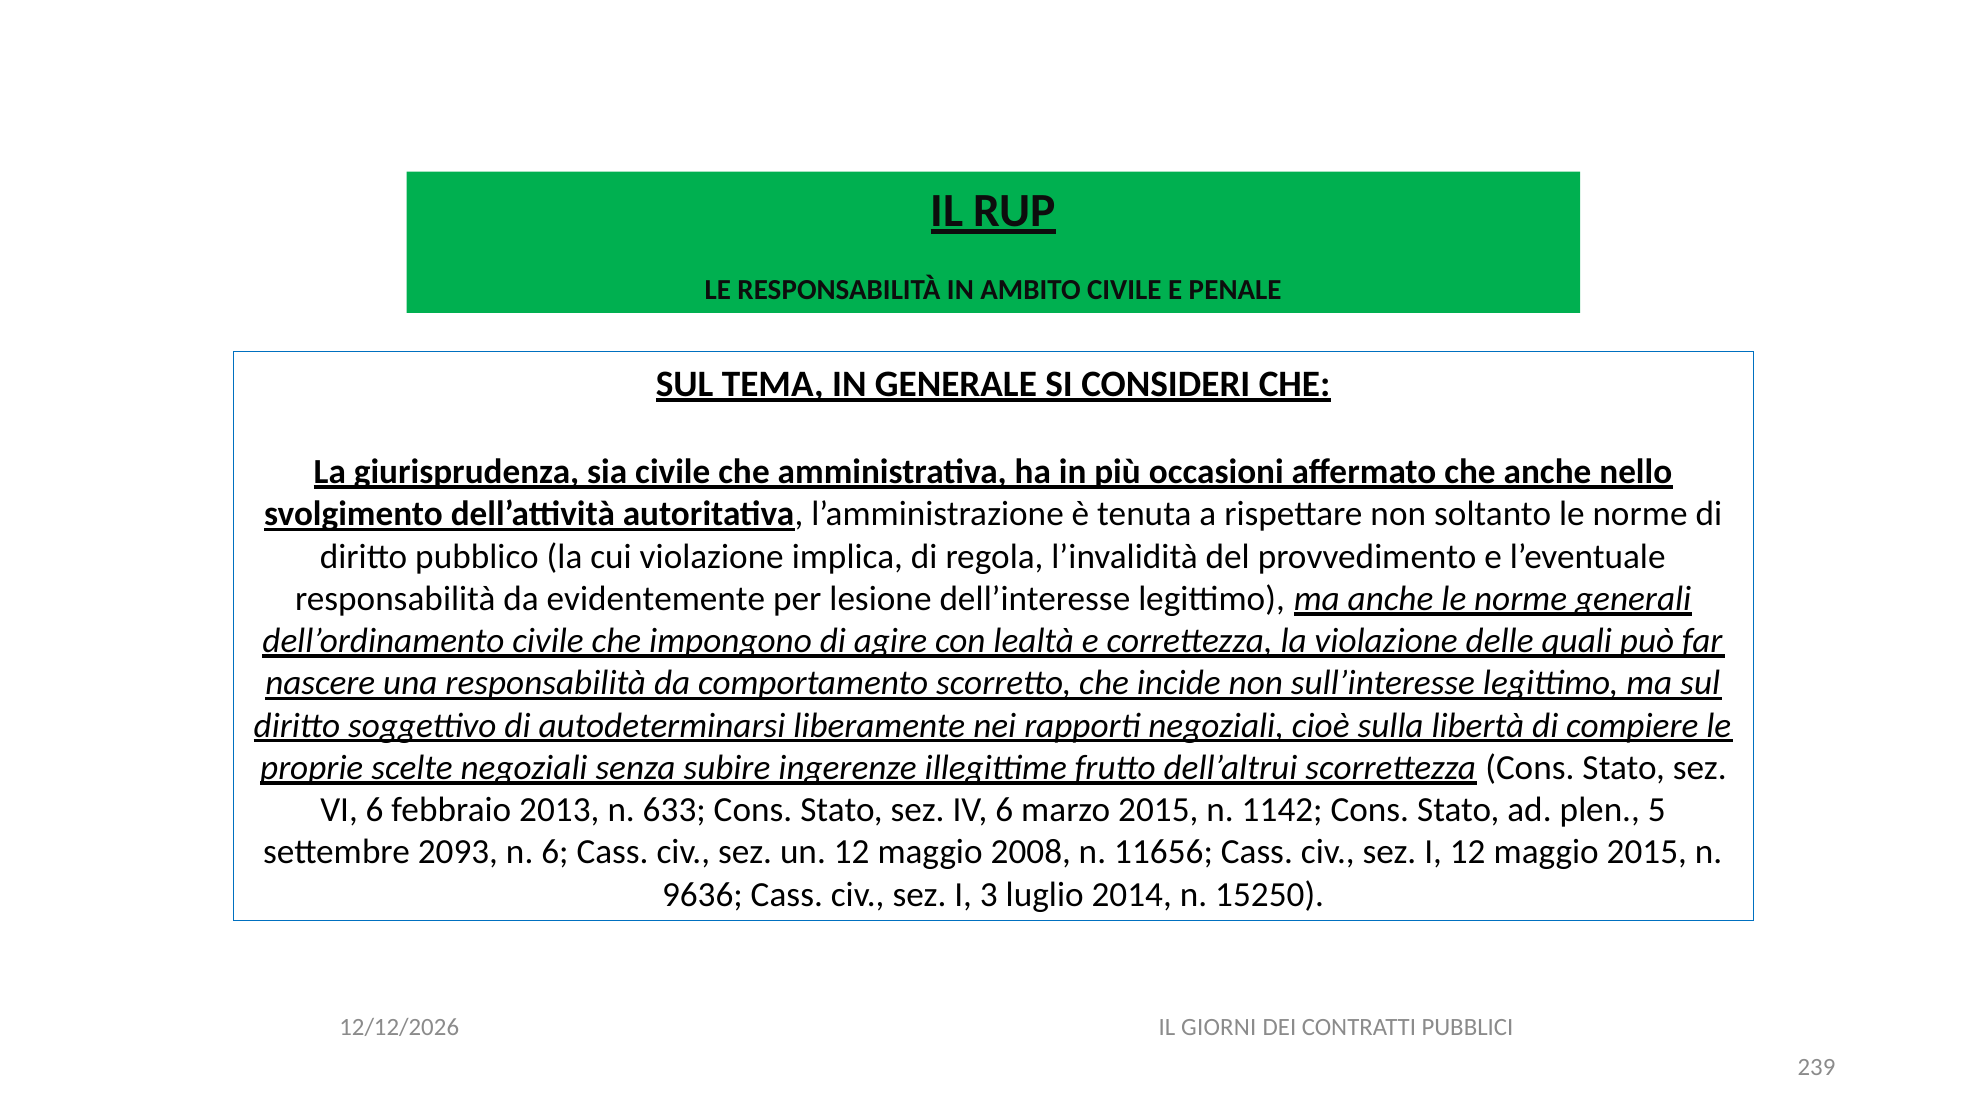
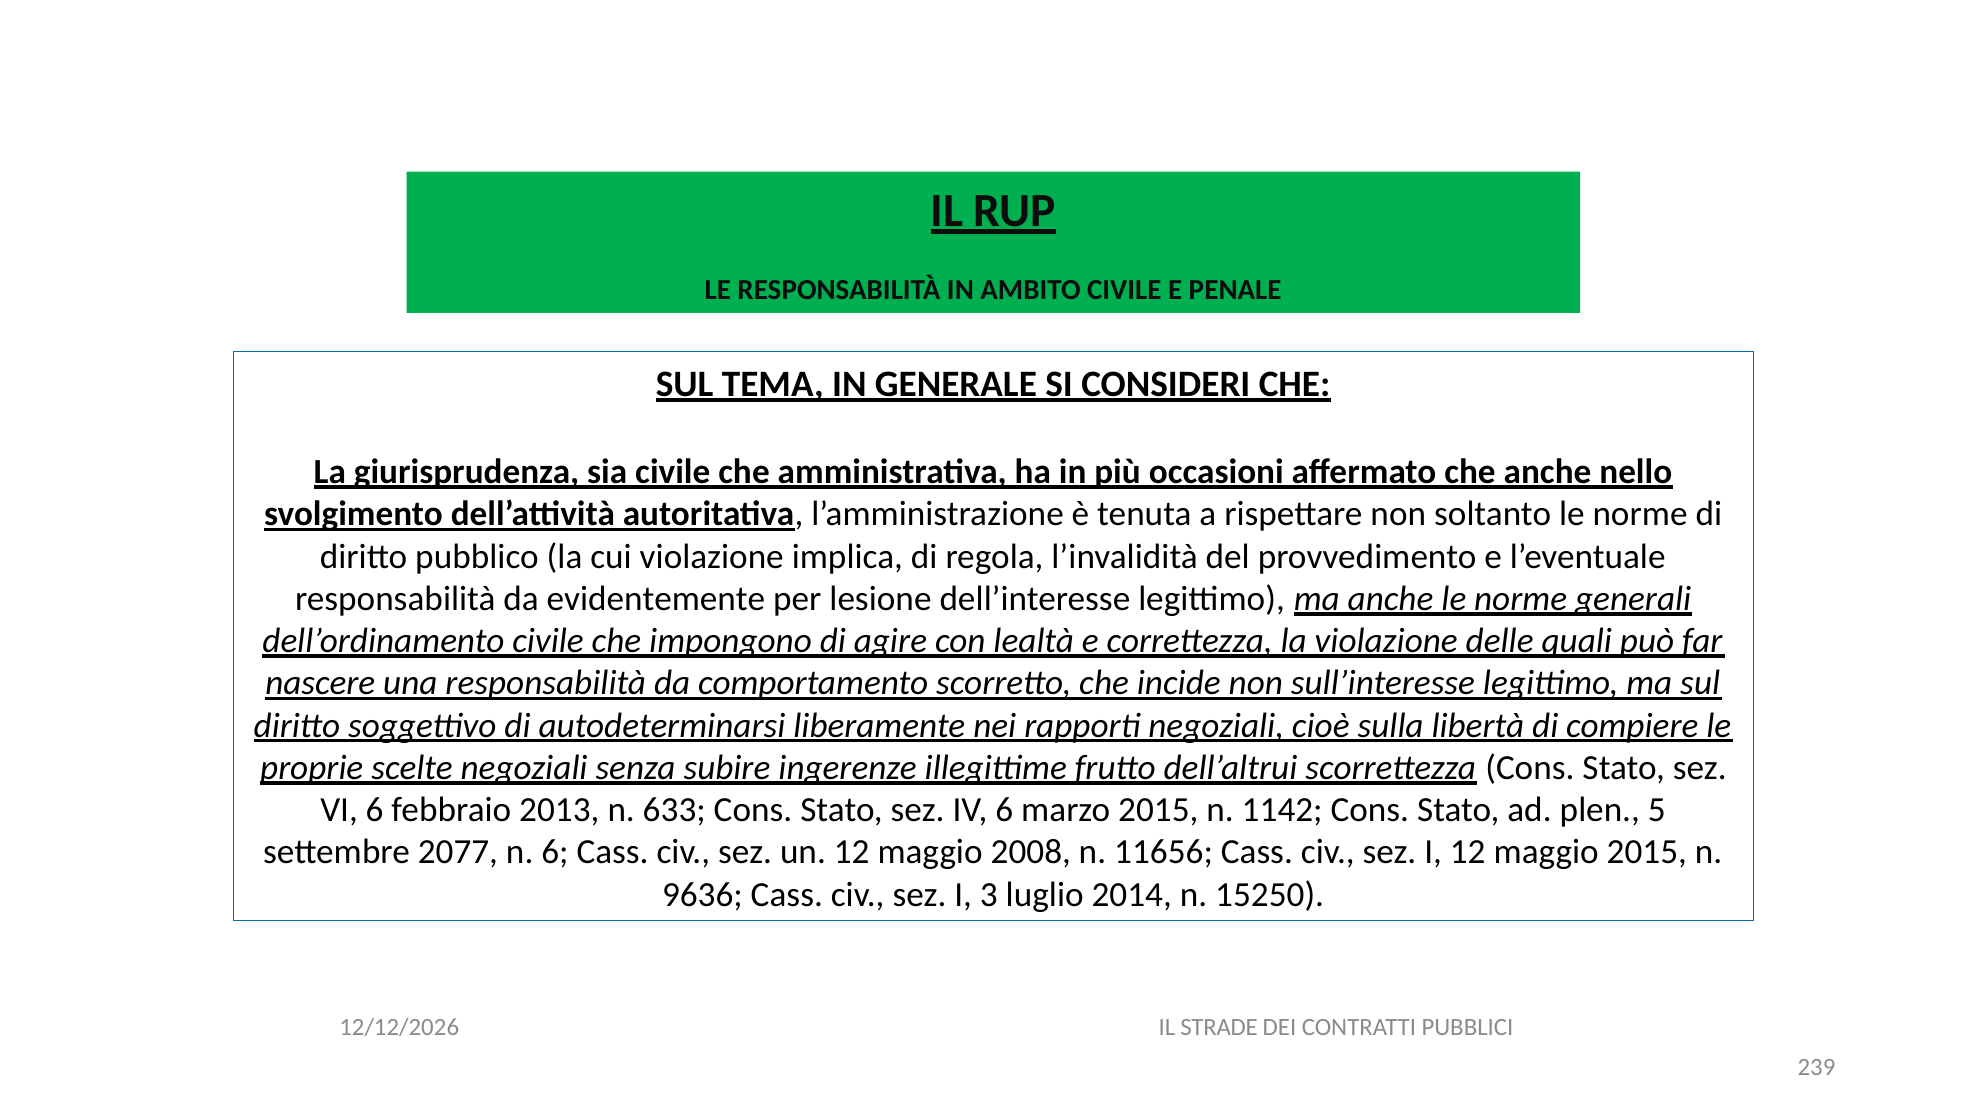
2093: 2093 -> 2077
GIORNI: GIORNI -> STRADE
